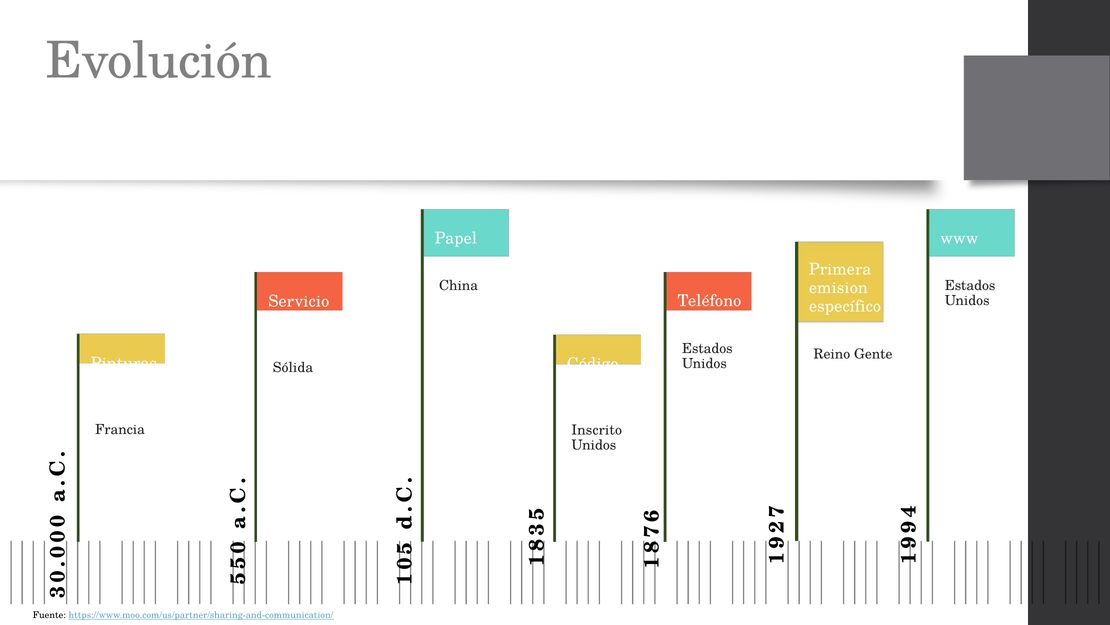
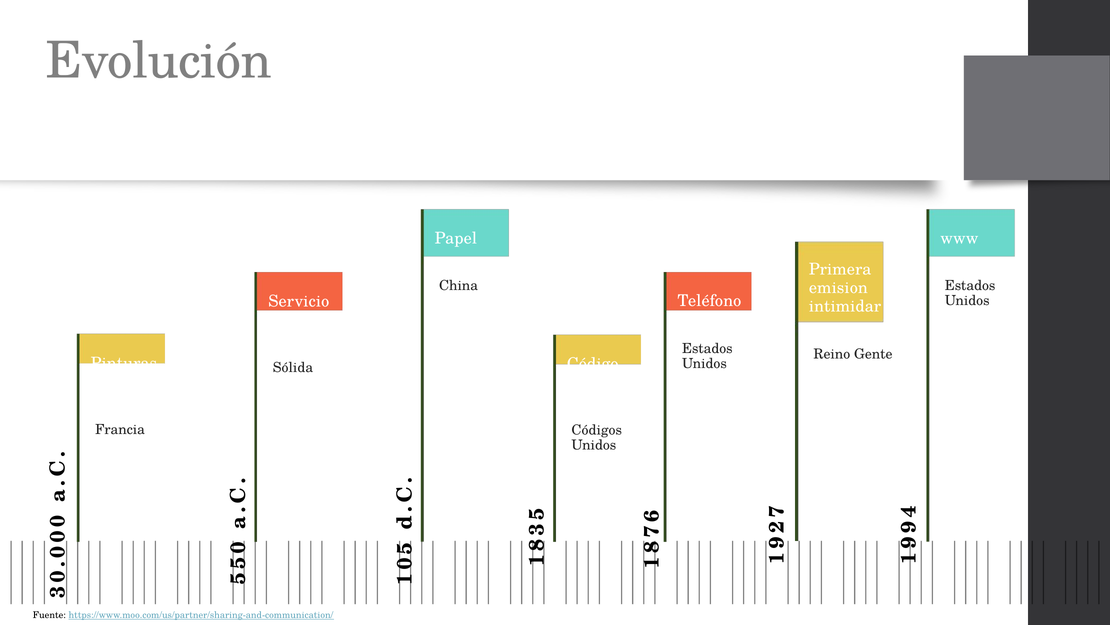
específico: específico -> intimidar
Inscrito: Inscrito -> Códigos
